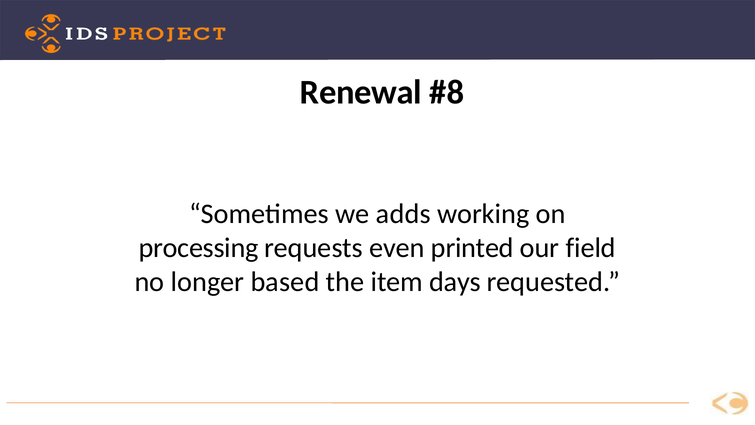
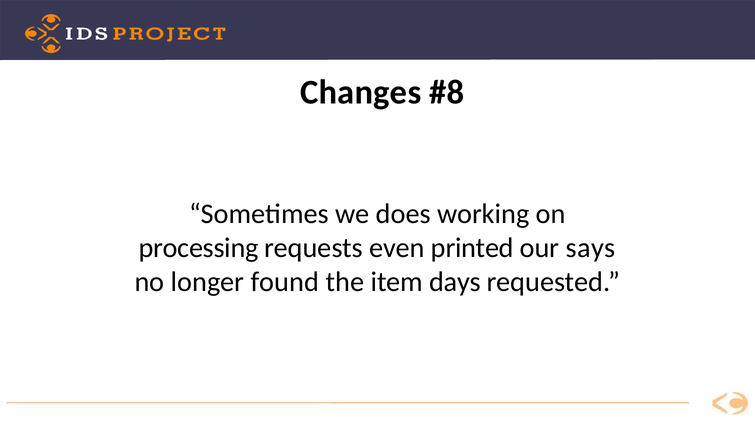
Renewal: Renewal -> Changes
adds: adds -> does
field: field -> says
based: based -> found
